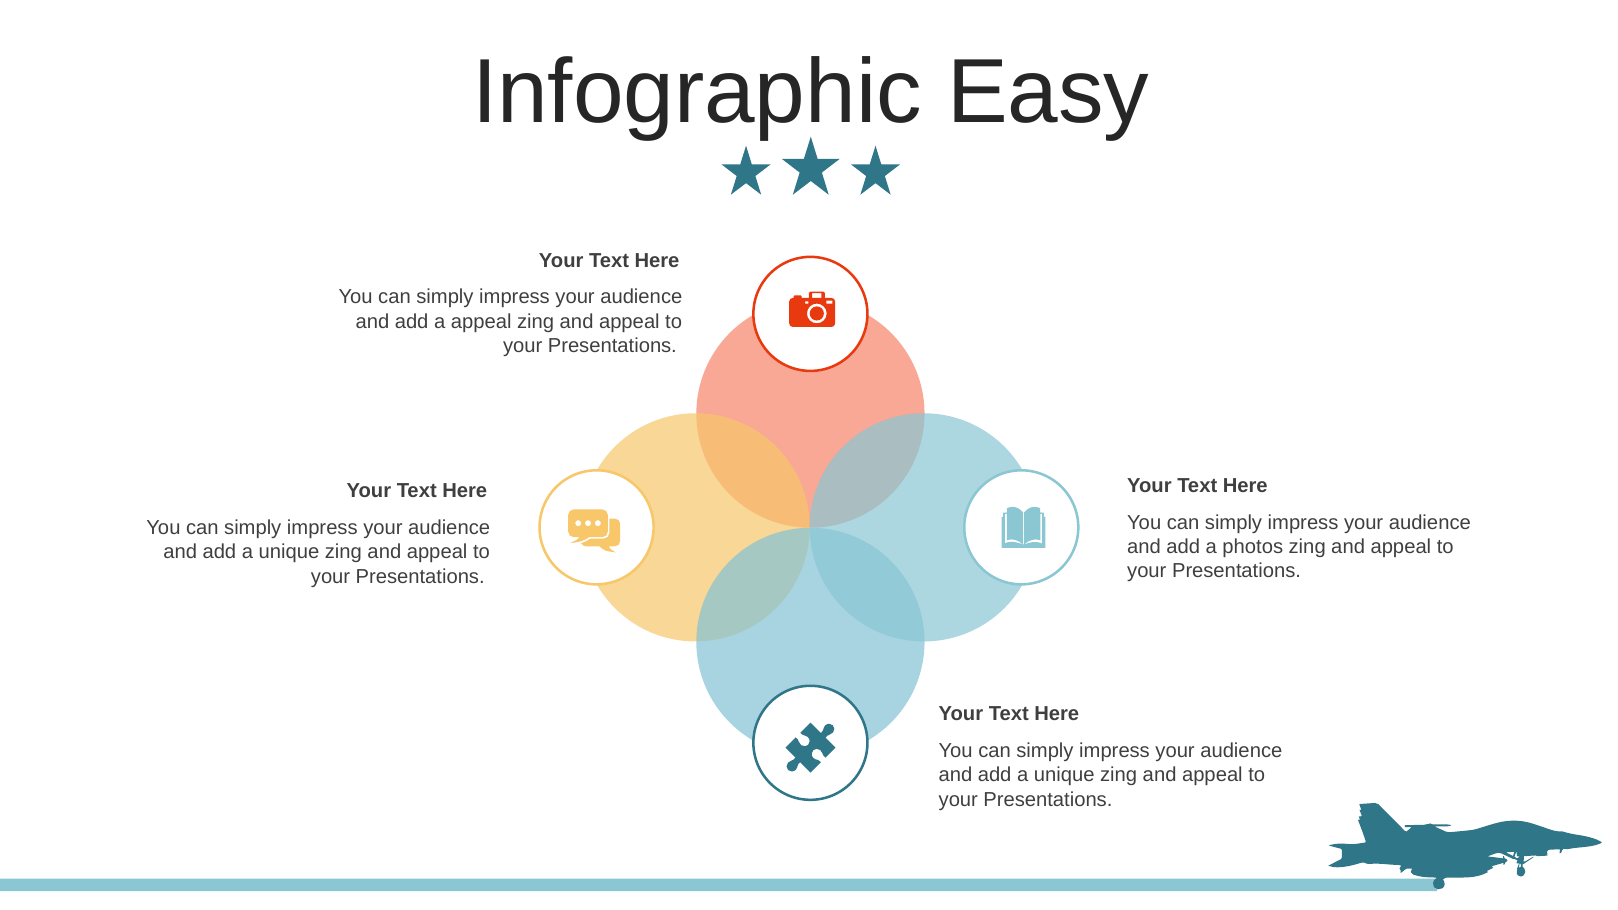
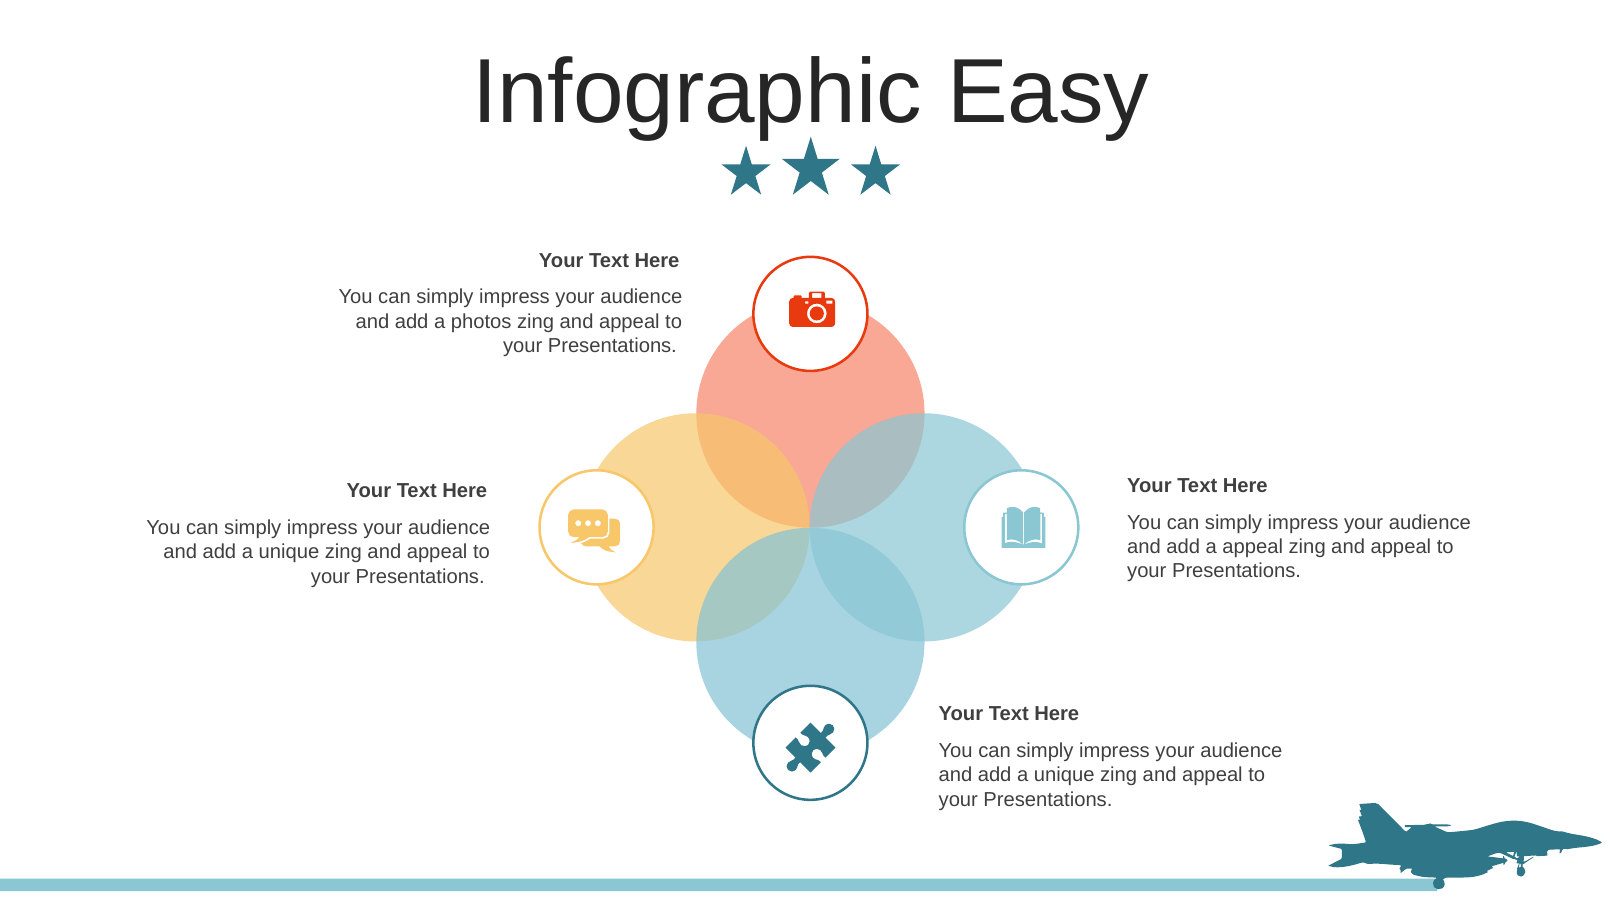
a appeal: appeal -> photos
a photos: photos -> appeal
